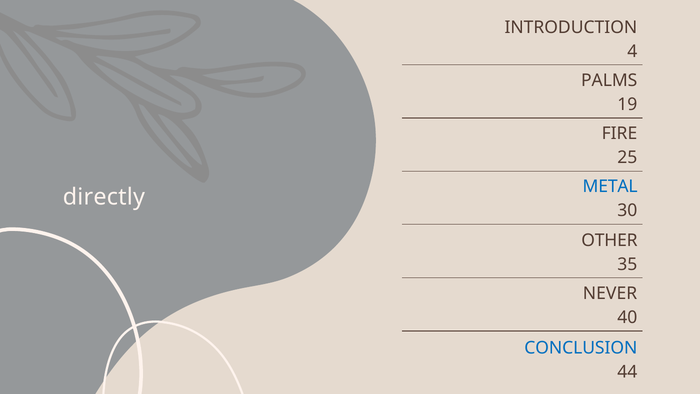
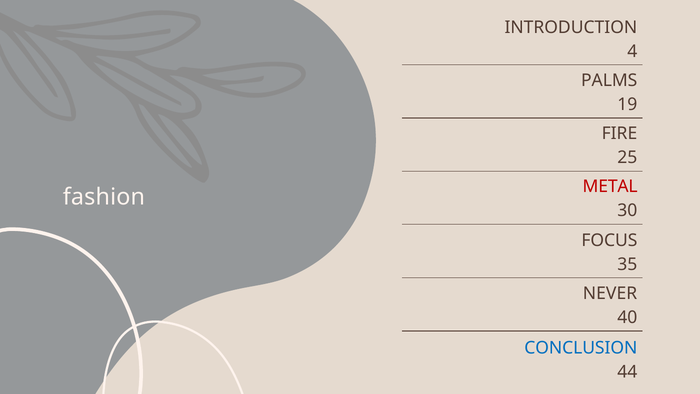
METAL colour: blue -> red
directly: directly -> fashion
OTHER: OTHER -> FOCUS
